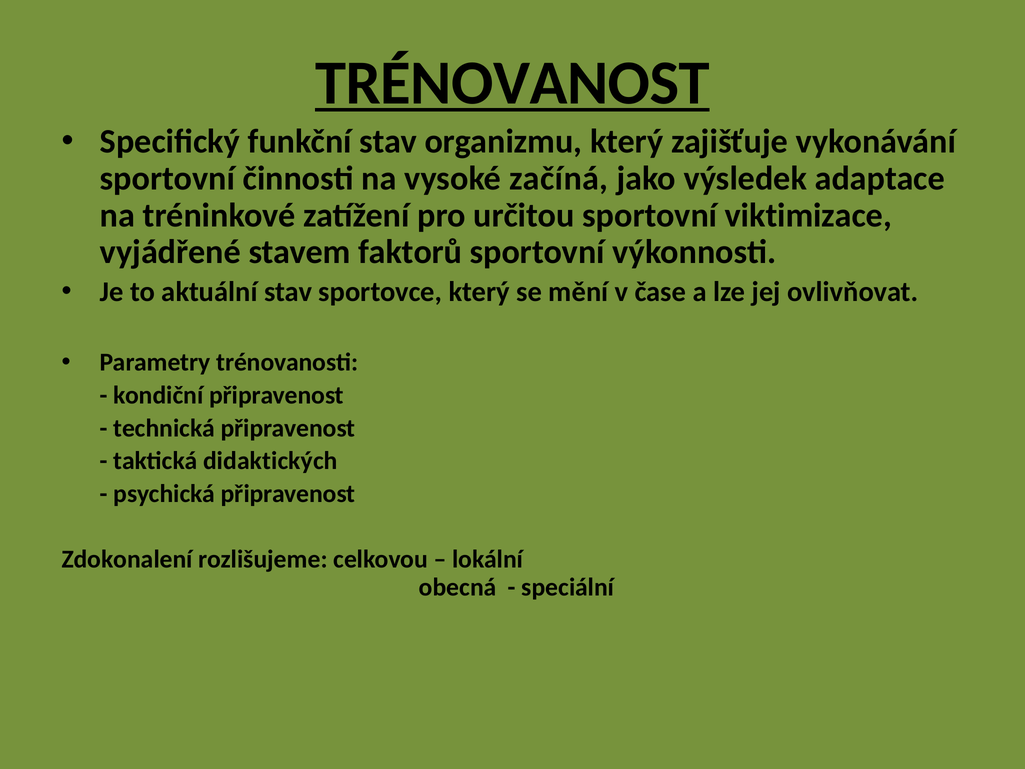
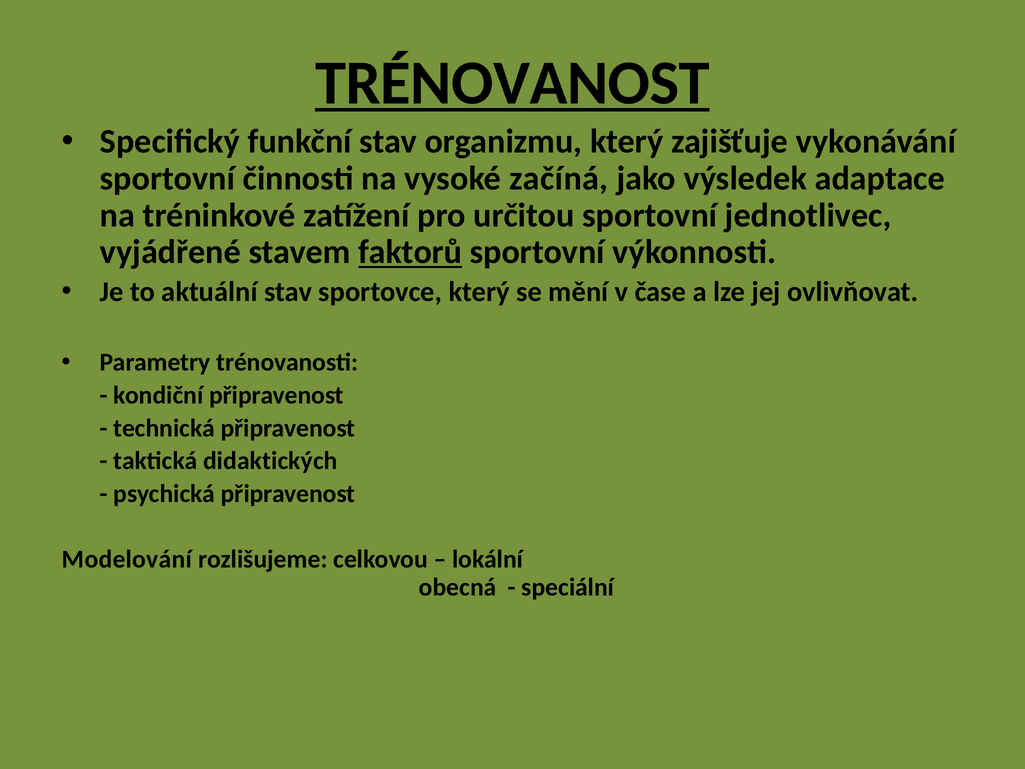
viktimizace: viktimizace -> jednotlivec
faktorů underline: none -> present
Zdokonalení: Zdokonalení -> Modelování
